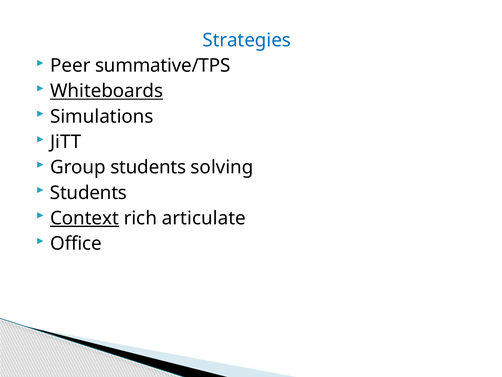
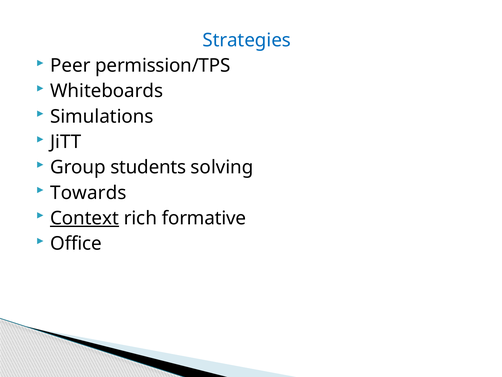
summative/TPS: summative/TPS -> permission/TPS
Whiteboards underline: present -> none
Students at (88, 193): Students -> Towards
articulate: articulate -> formative
